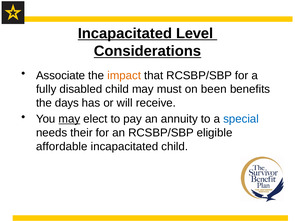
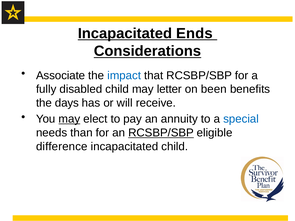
Level: Level -> Ends
impact colour: orange -> blue
must: must -> letter
their: their -> than
RCSBP/SBP at (161, 133) underline: none -> present
affordable: affordable -> difference
